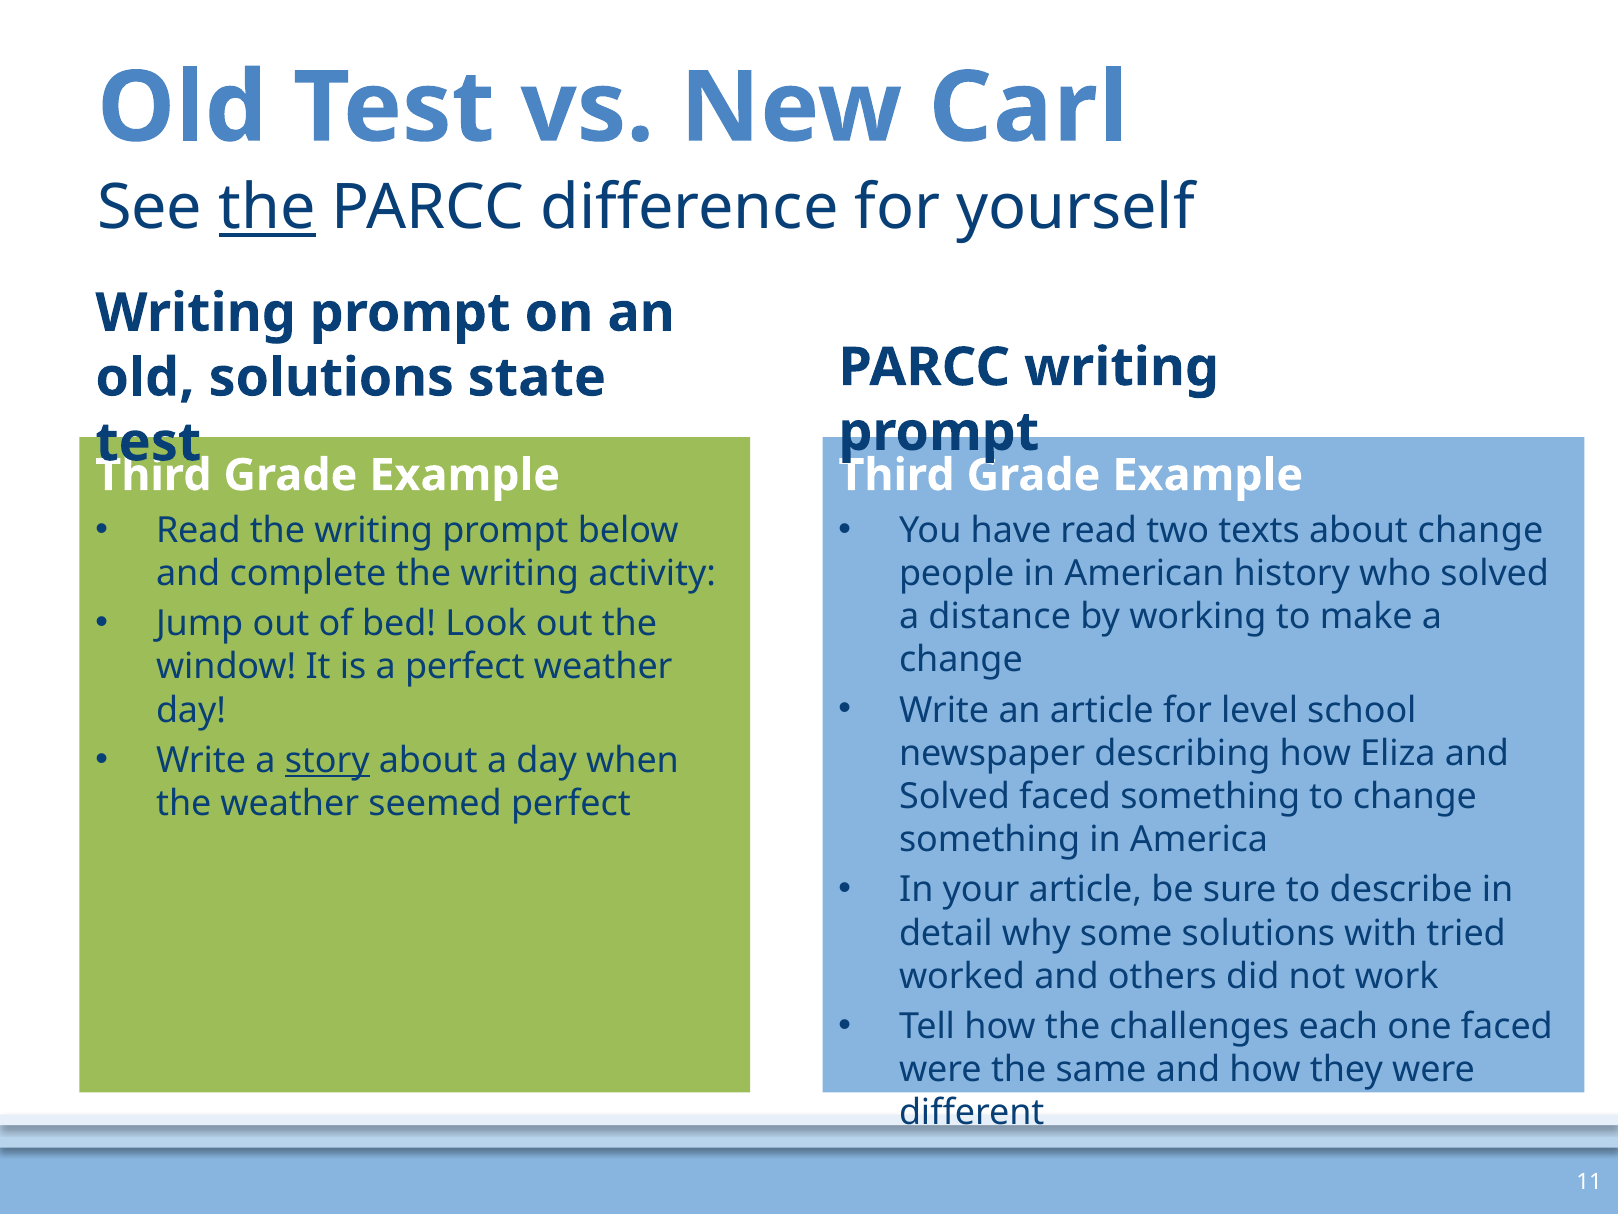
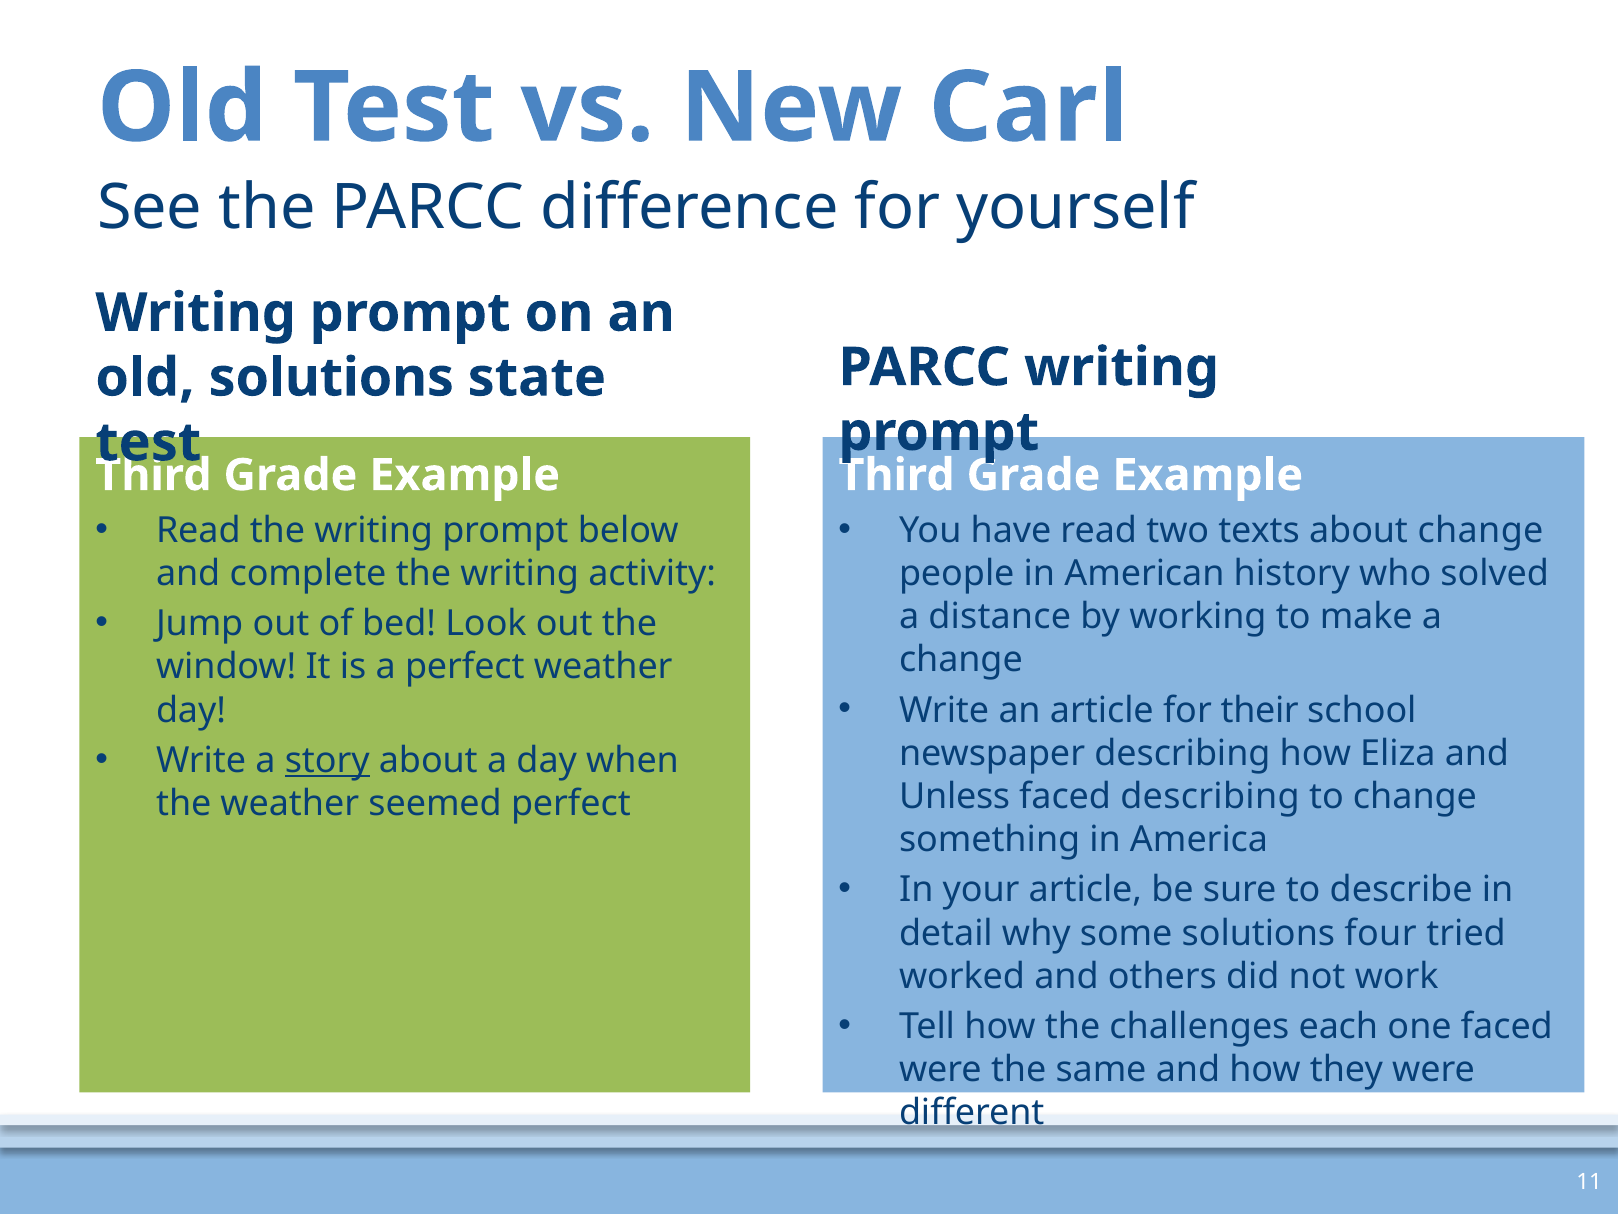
the at (267, 208) underline: present -> none
level: level -> their
Solved at (955, 796): Solved -> Unless
faced something: something -> describing
with: with -> four
